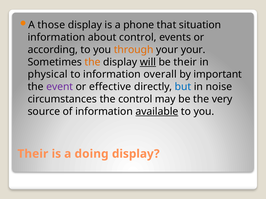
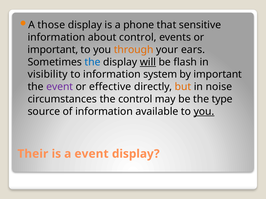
situation: situation -> sensitive
according at (53, 50): according -> important
your your: your -> ears
the at (93, 62) colour: orange -> blue
be their: their -> flash
physical: physical -> visibility
overall: overall -> system
but colour: blue -> orange
very: very -> type
available underline: present -> none
you at (204, 112) underline: none -> present
a doing: doing -> event
